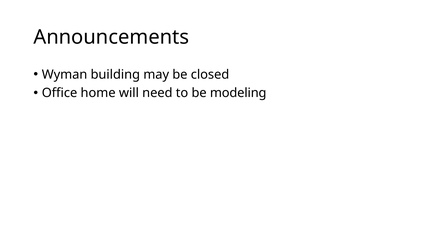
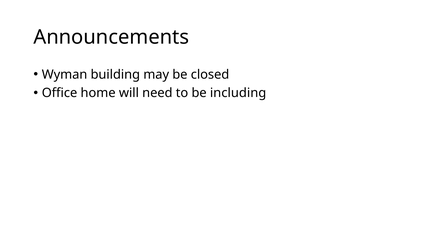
modeling: modeling -> including
